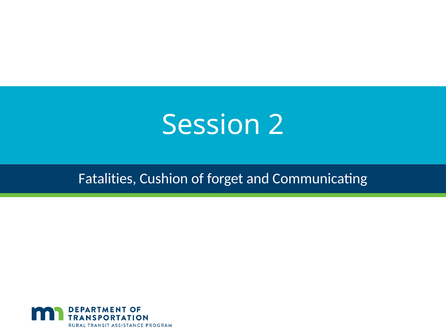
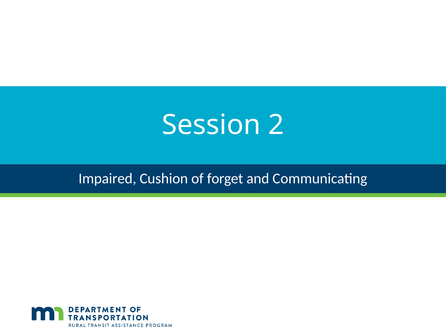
Fatalities: Fatalities -> Impaired
